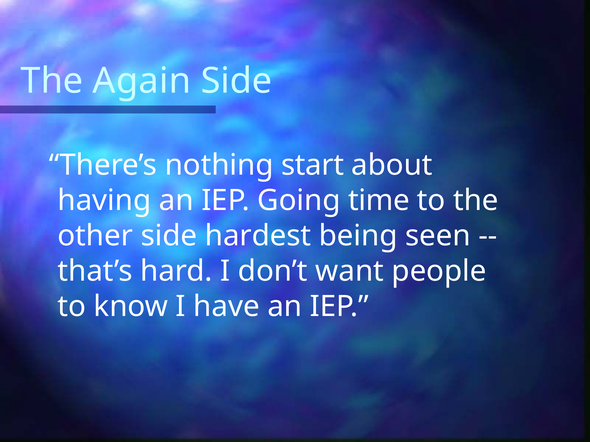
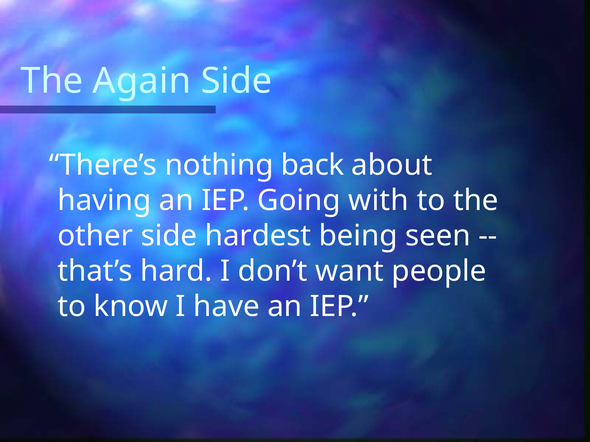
start: start -> back
time: time -> with
